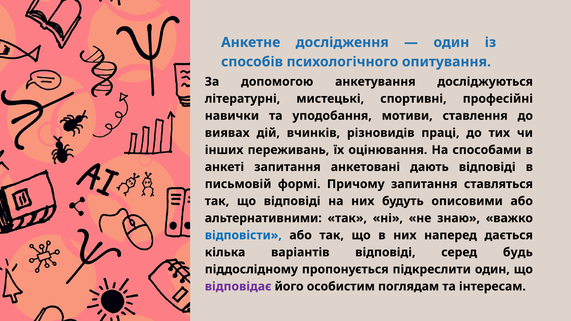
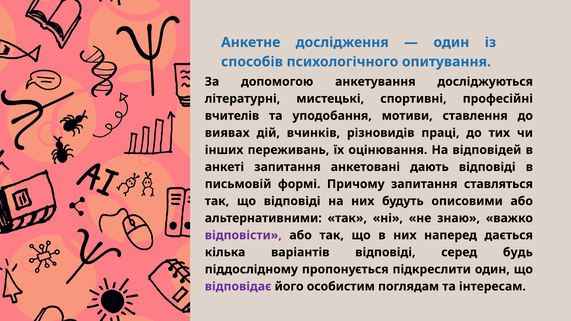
навички: навички -> вчителів
способами: способами -> відповідей
відповісти colour: blue -> purple
